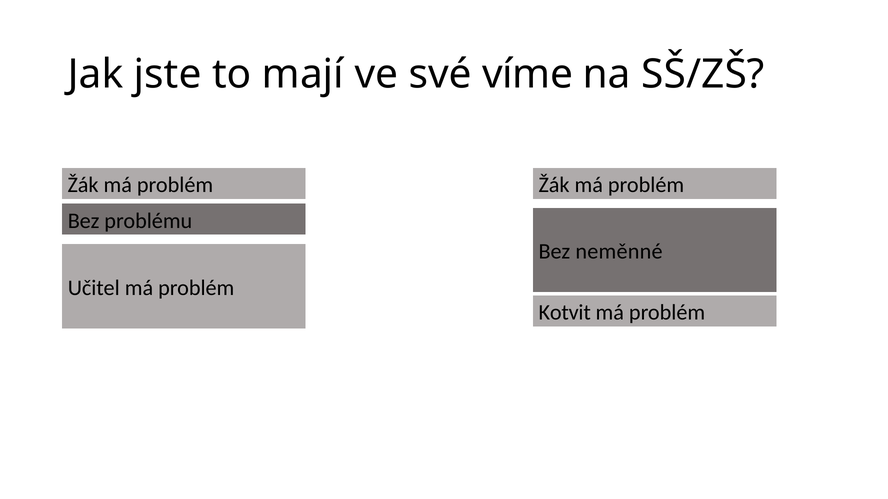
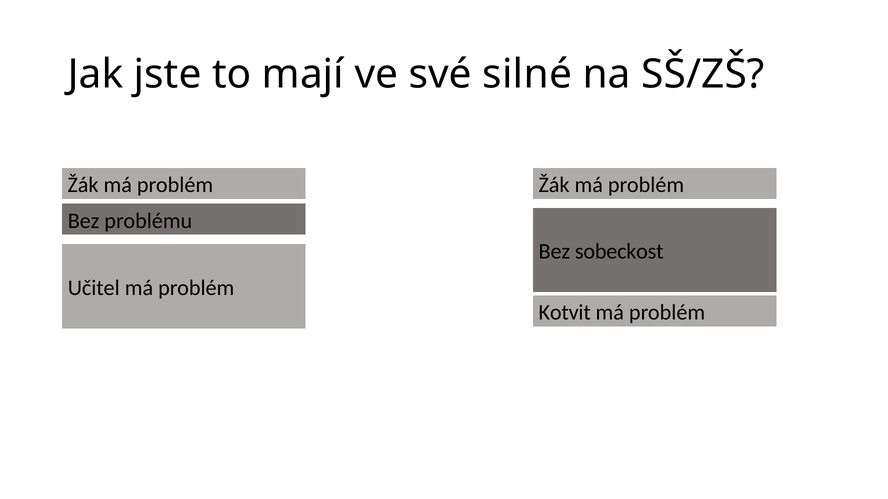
víme: víme -> silné
neměnné: neměnné -> sobeckost
